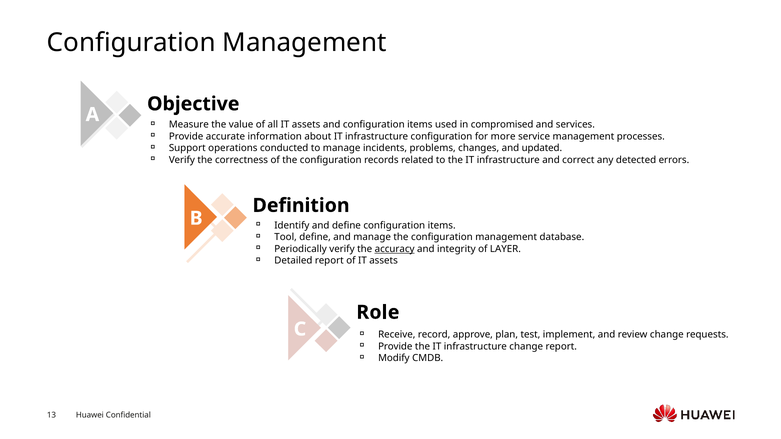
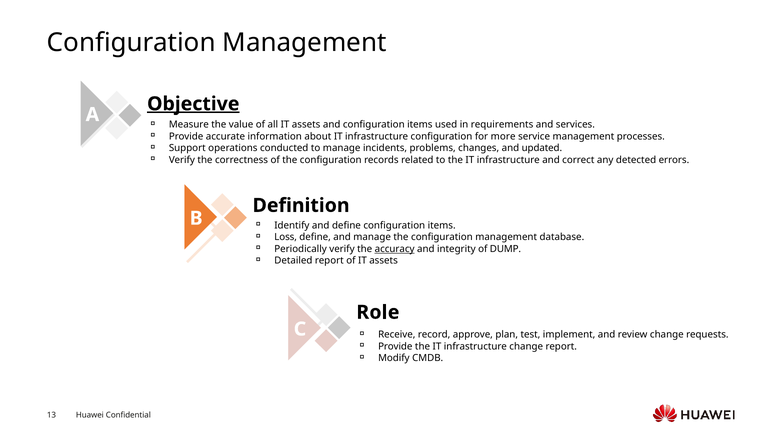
Objective underline: none -> present
compromised: compromised -> requirements
Tool: Tool -> Loss
LAYER: LAYER -> DUMP
